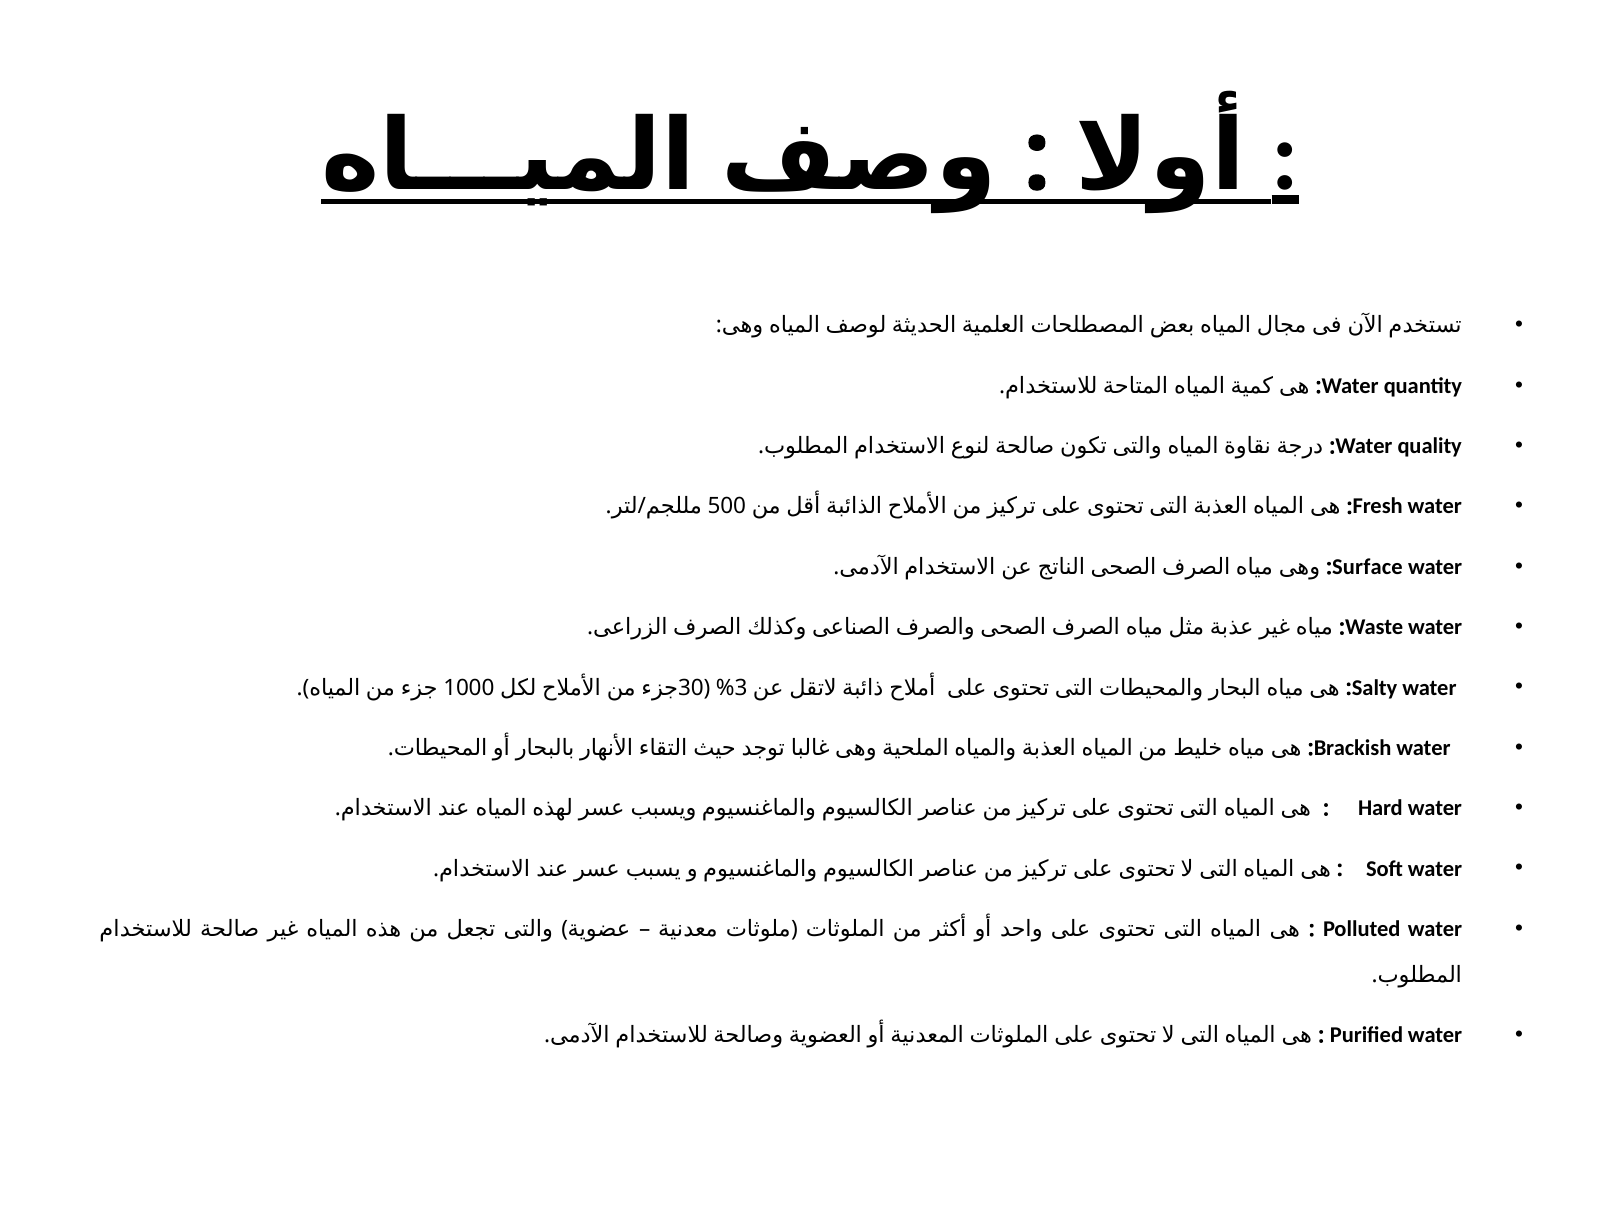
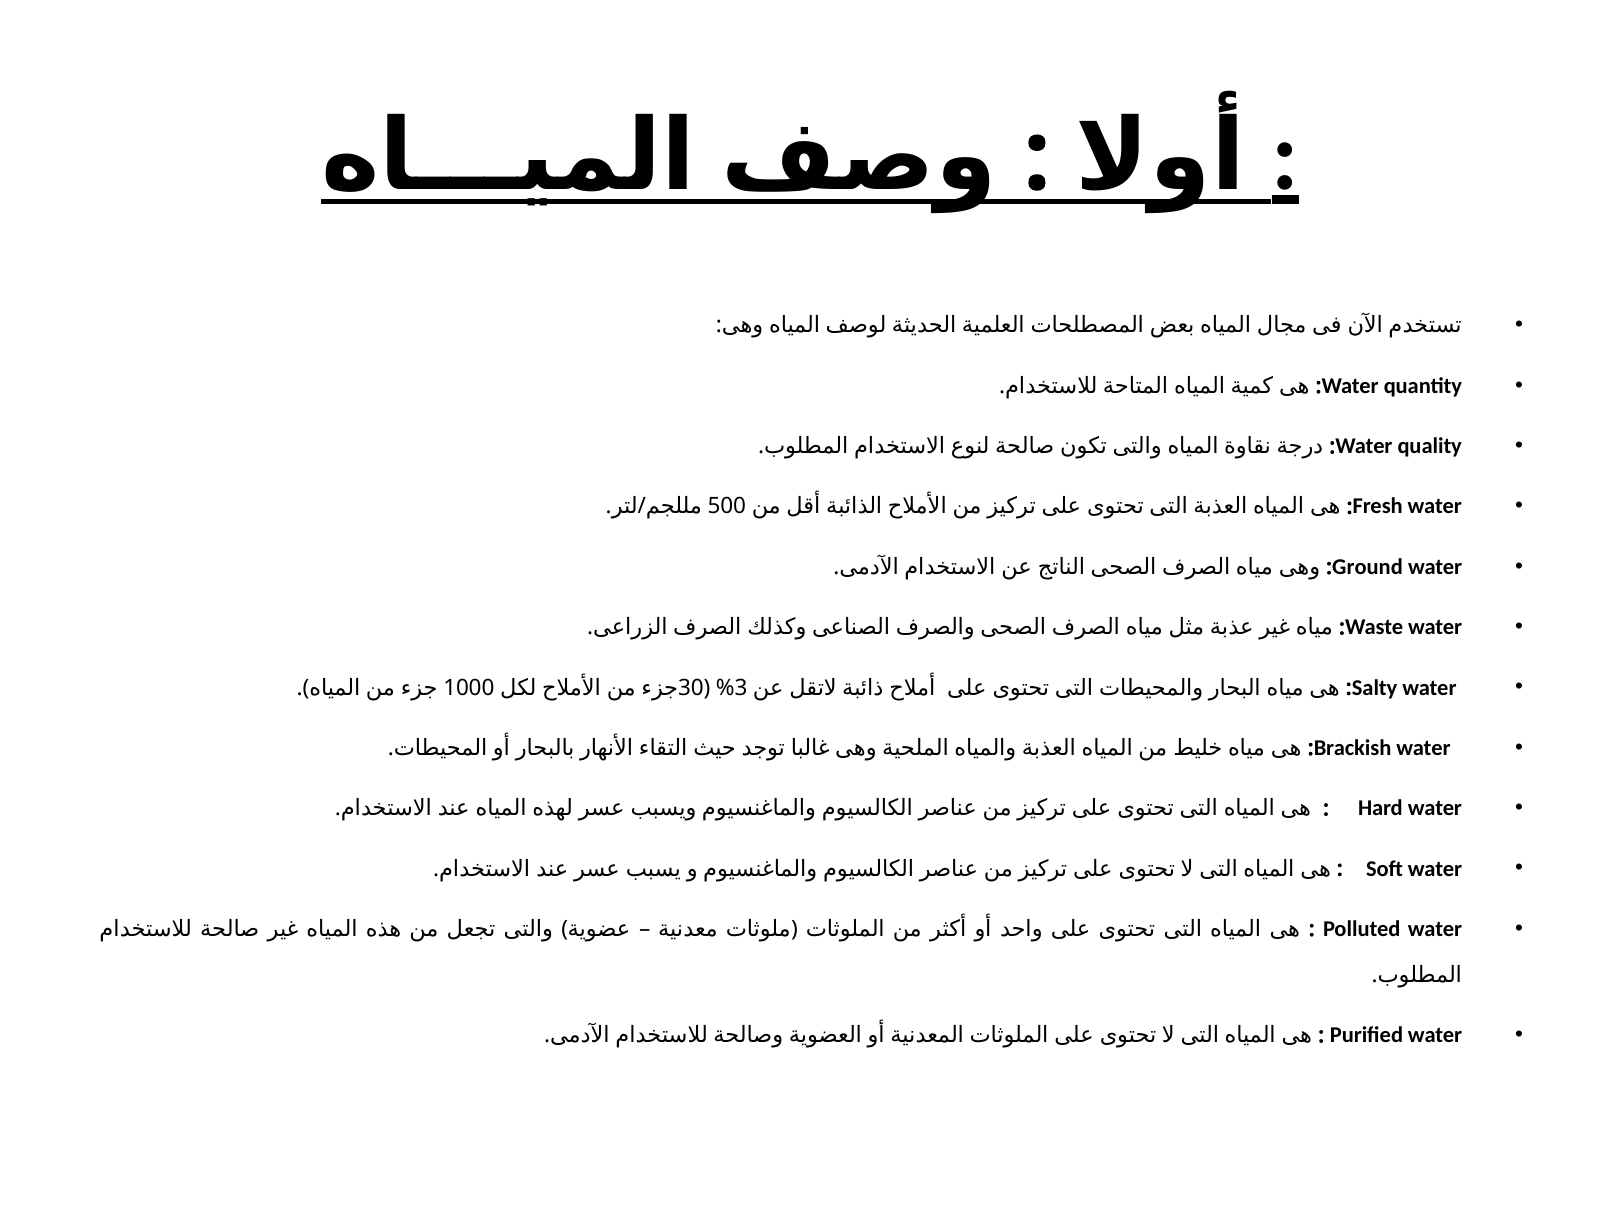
Surface: Surface -> Ground
